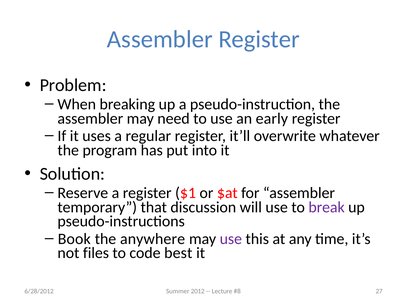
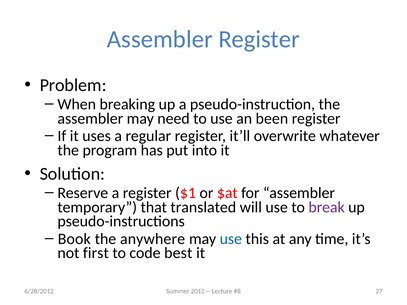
early: early -> been
discussion: discussion -> translated
use at (231, 239) colour: purple -> blue
files: files -> first
